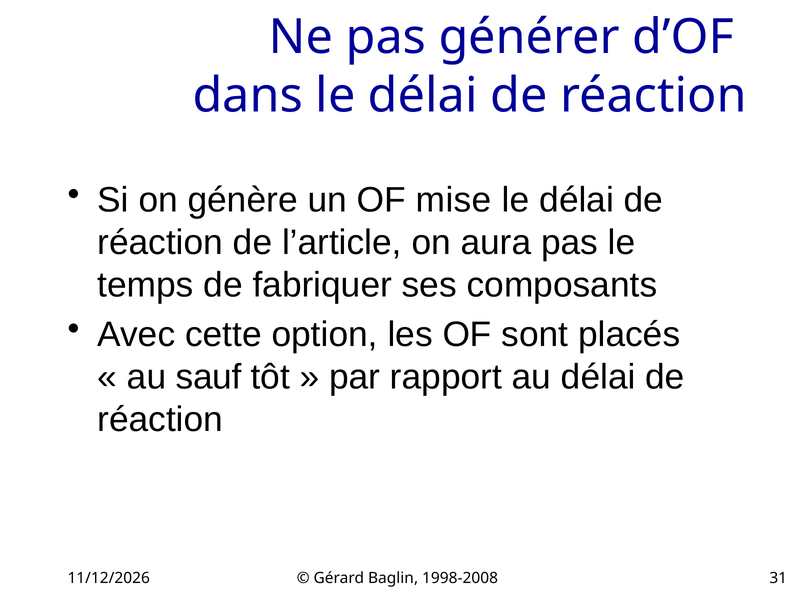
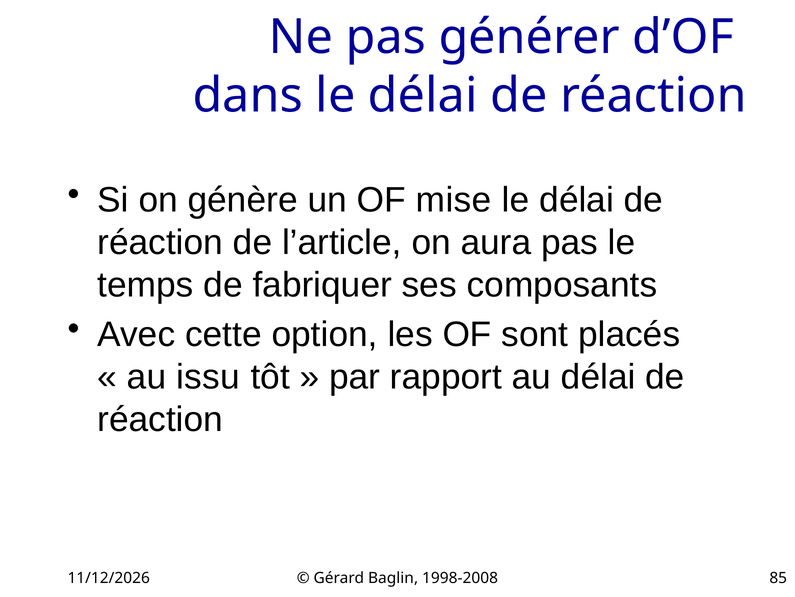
sauf: sauf -> issu
31: 31 -> 85
